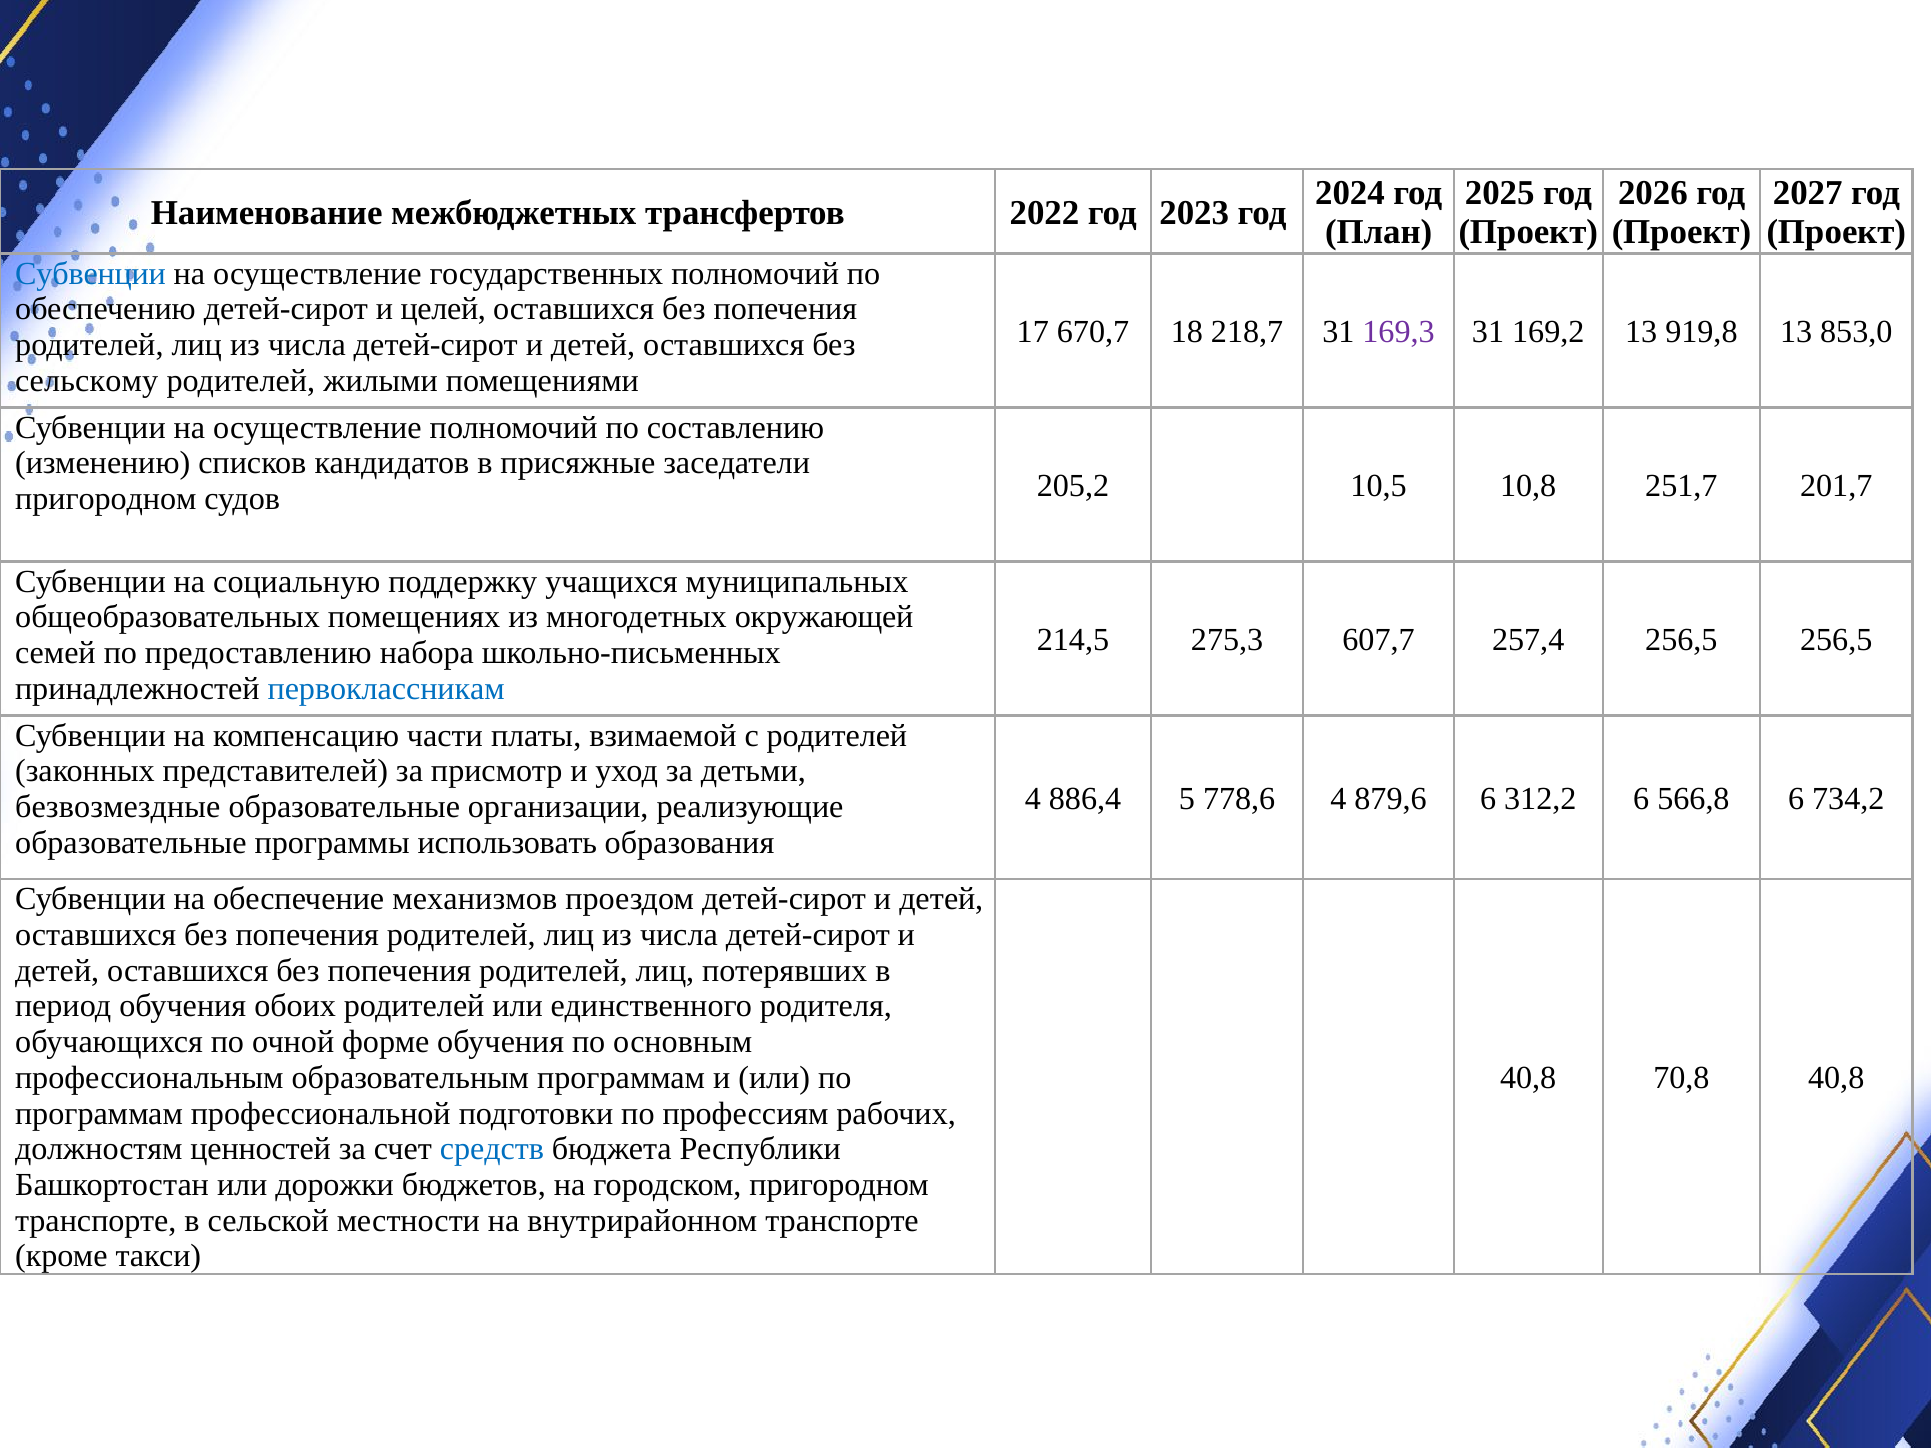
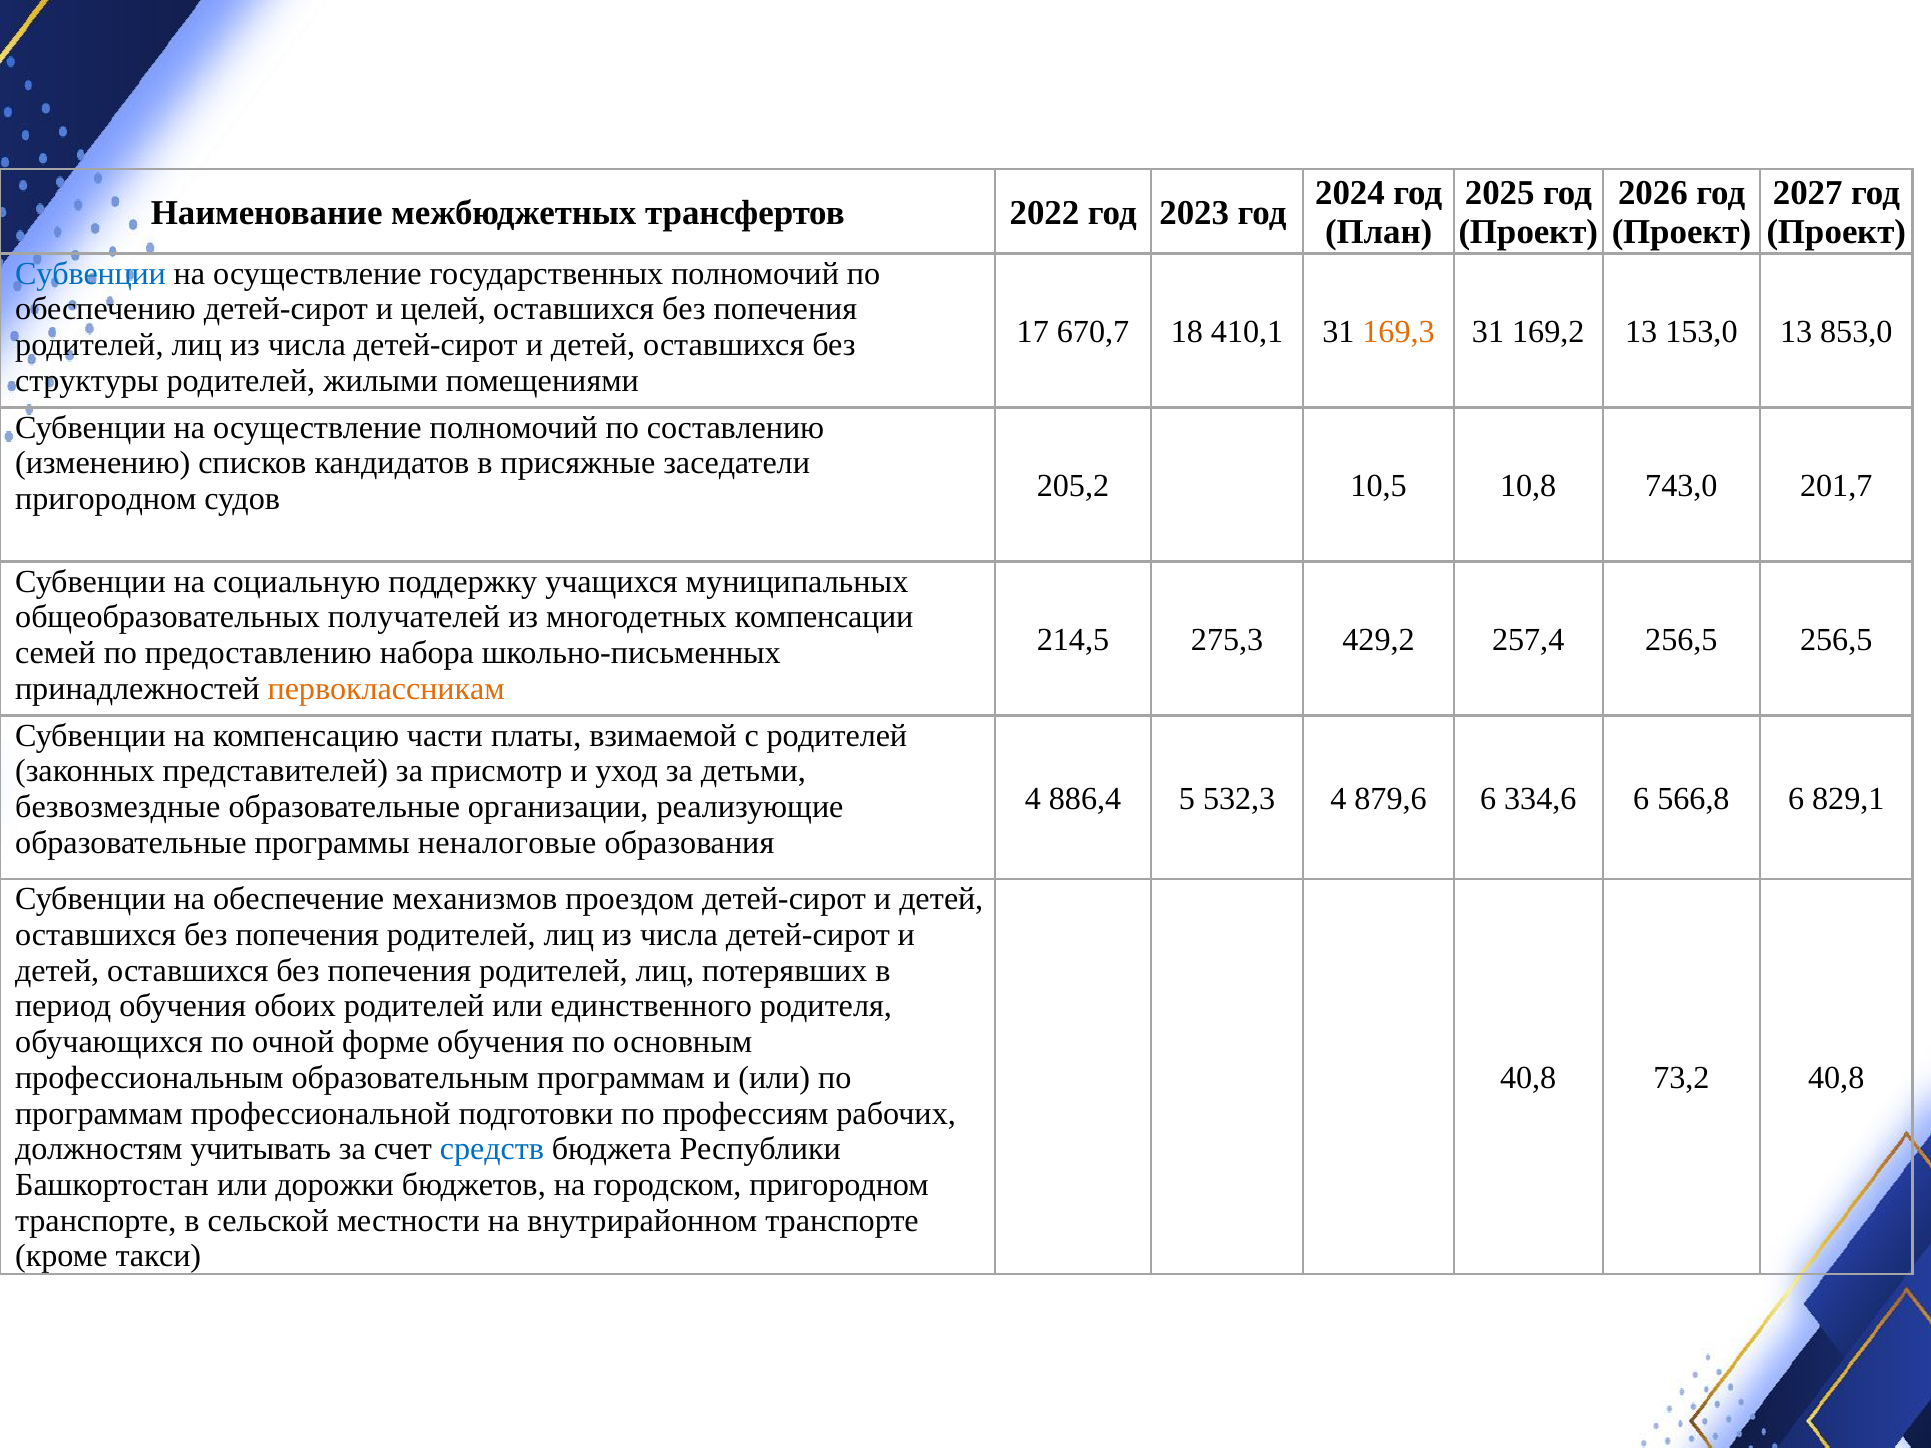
218,7: 218,7 -> 410,1
169,3 colour: purple -> orange
919,8: 919,8 -> 153,0
сельскому: сельскому -> структуры
251,7: 251,7 -> 743,0
помещениях: помещениях -> получателей
окружающей: окружающей -> компенсации
607,7: 607,7 -> 429,2
первоклассникам colour: blue -> orange
778,6: 778,6 -> 532,3
312,2: 312,2 -> 334,6
734,2: 734,2 -> 829,1
использовать: использовать -> неналоговые
70,8: 70,8 -> 73,2
ценностей: ценностей -> учитывать
